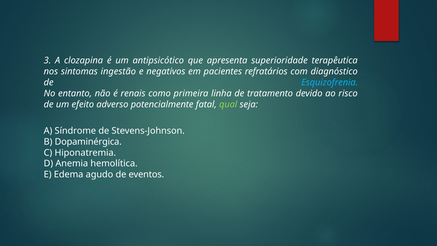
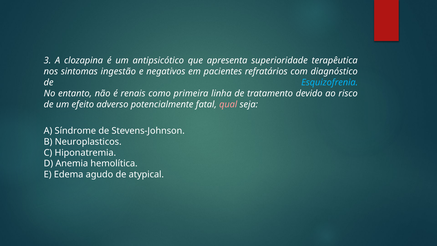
qual colour: light green -> pink
Dopaminérgica: Dopaminérgica -> Neuroplasticos
eventos: eventos -> atypical
